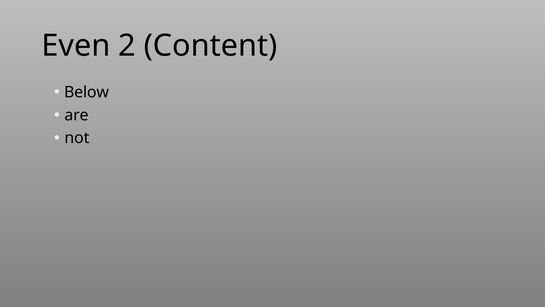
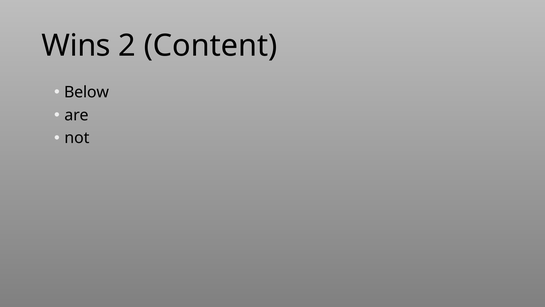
Even: Even -> Wins
